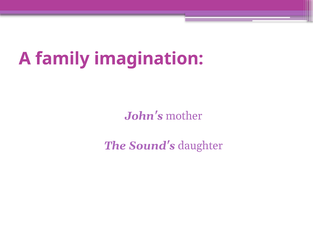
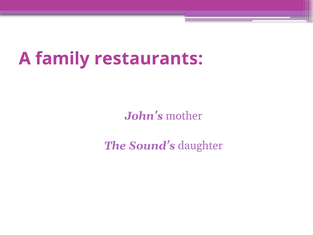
imagination: imagination -> restaurants
